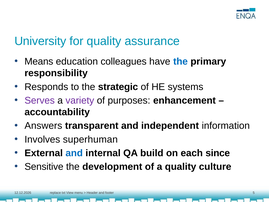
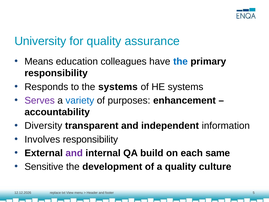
the strategic: strategic -> systems
variety colour: purple -> blue
Answers: Answers -> Diversity
Involves superhuman: superhuman -> responsibility
and at (74, 153) colour: blue -> purple
since: since -> same
